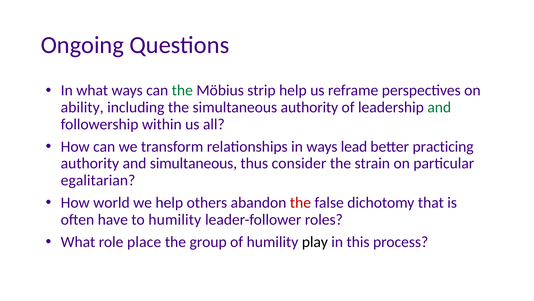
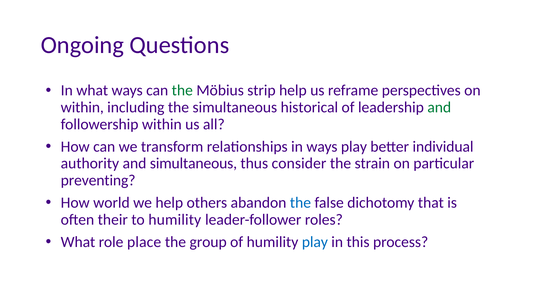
ability at (82, 107): ability -> within
simultaneous authority: authority -> historical
ways lead: lead -> play
practicing: practicing -> individual
egalitarian: egalitarian -> preventing
the at (300, 202) colour: red -> blue
have: have -> their
play at (315, 242) colour: black -> blue
